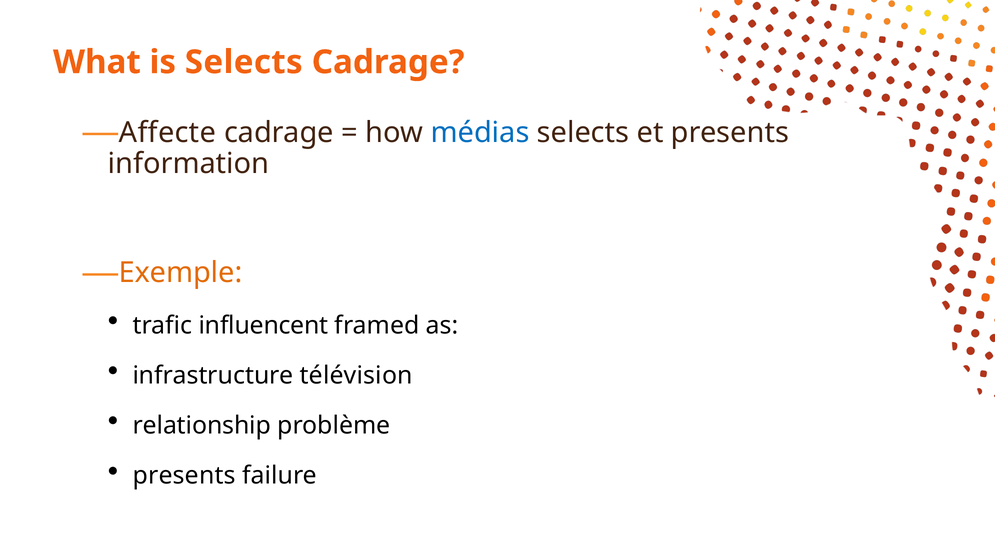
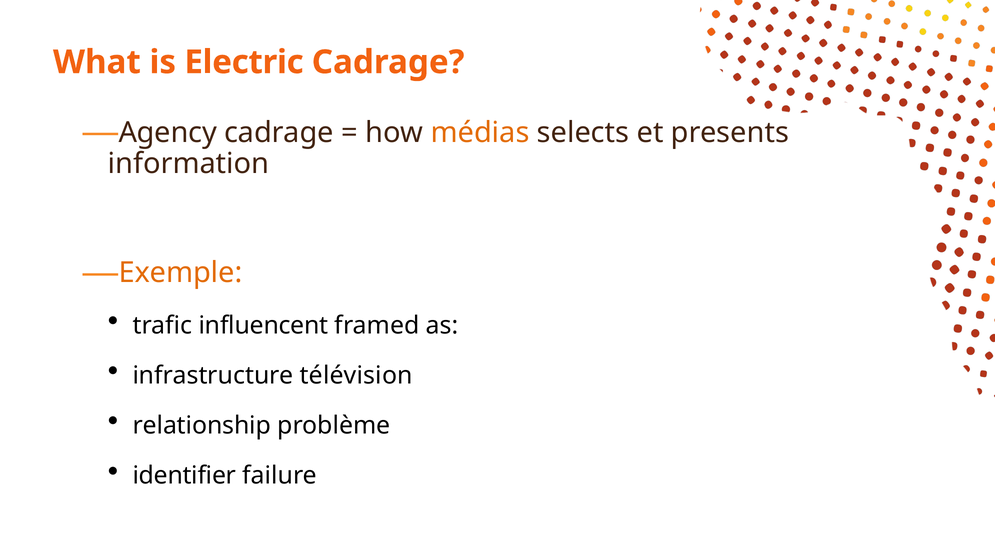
is Selects: Selects -> Electric
Affecte: Affecte -> Agency
médias colour: blue -> orange
presents at (184, 476): presents -> identifier
